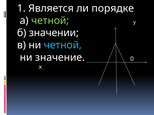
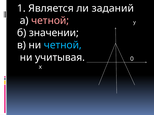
порядке: порядке -> заданий
четной at (50, 21) colour: light green -> pink
значение: значение -> учитывая
